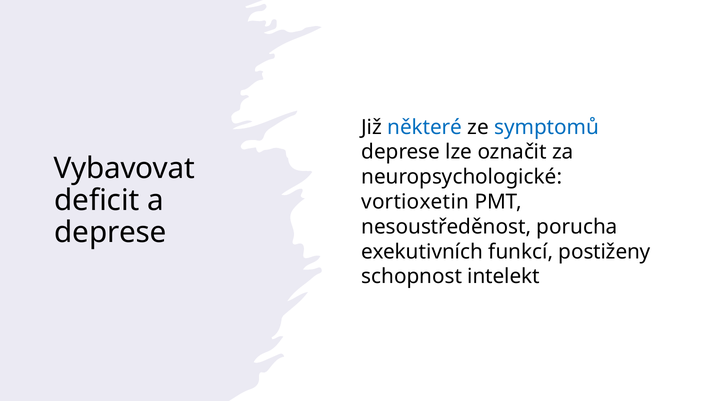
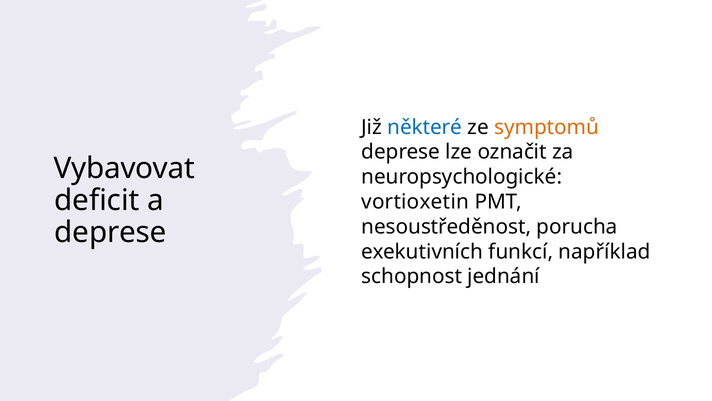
symptomů colour: blue -> orange
postiženy: postiženy -> například
intelekt: intelekt -> jednání
